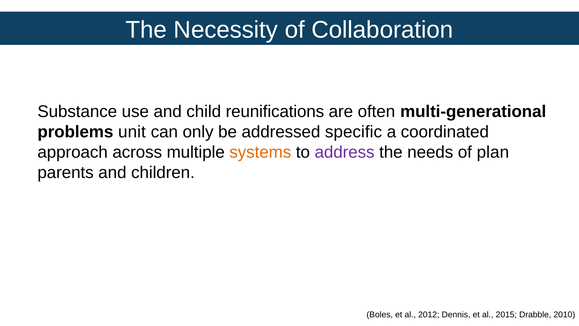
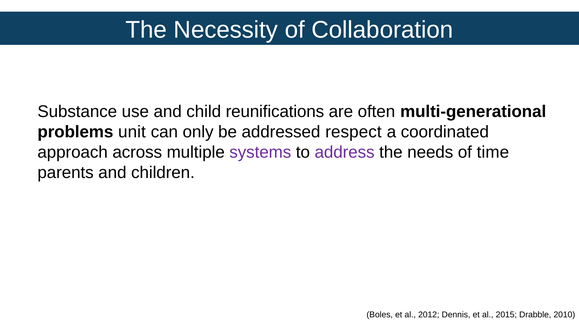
specific: specific -> respect
systems colour: orange -> purple
plan: plan -> time
